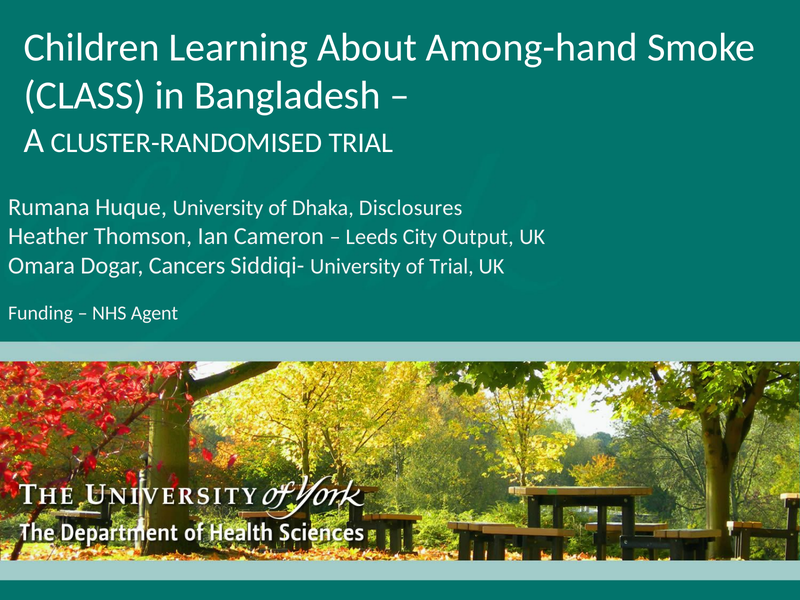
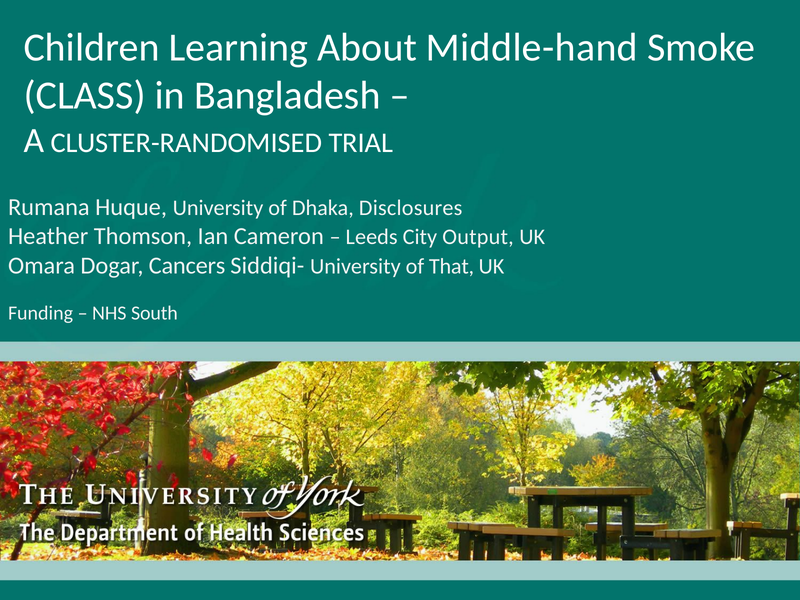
Among-hand: Among-hand -> Middle-hand
of Trial: Trial -> That
Agent: Agent -> South
